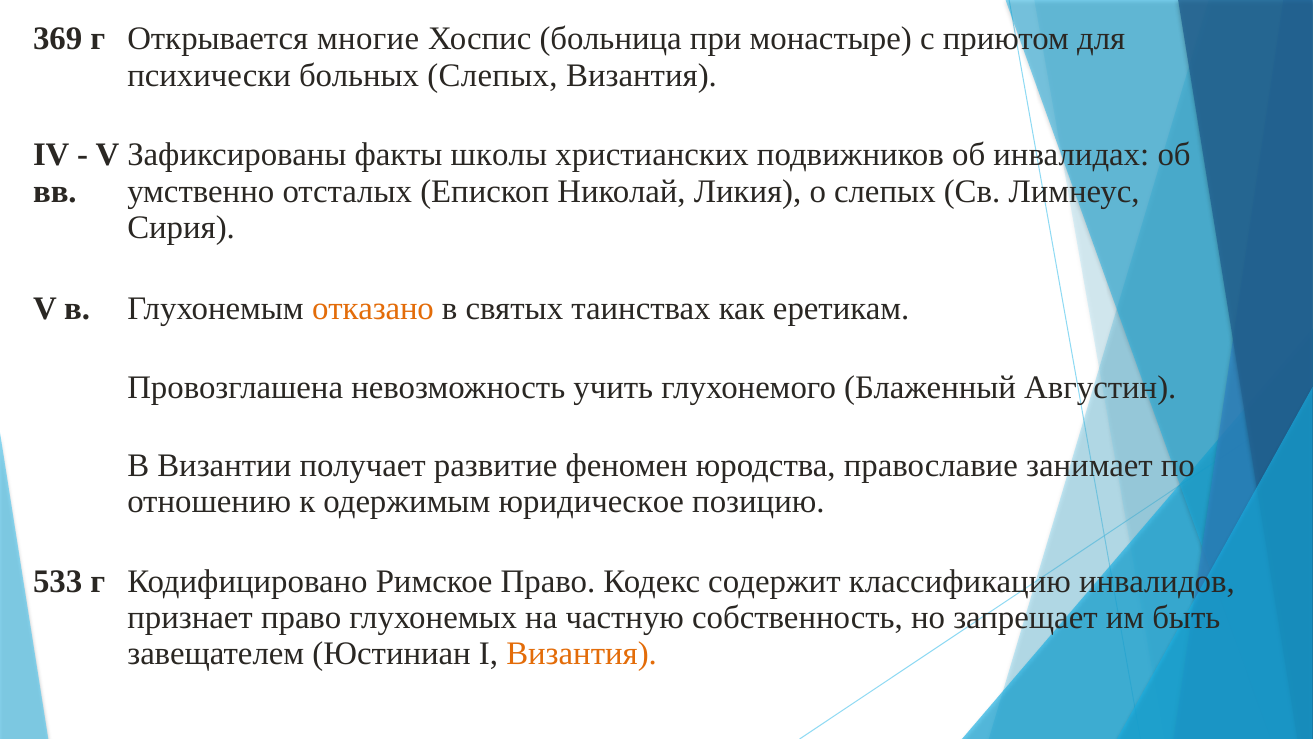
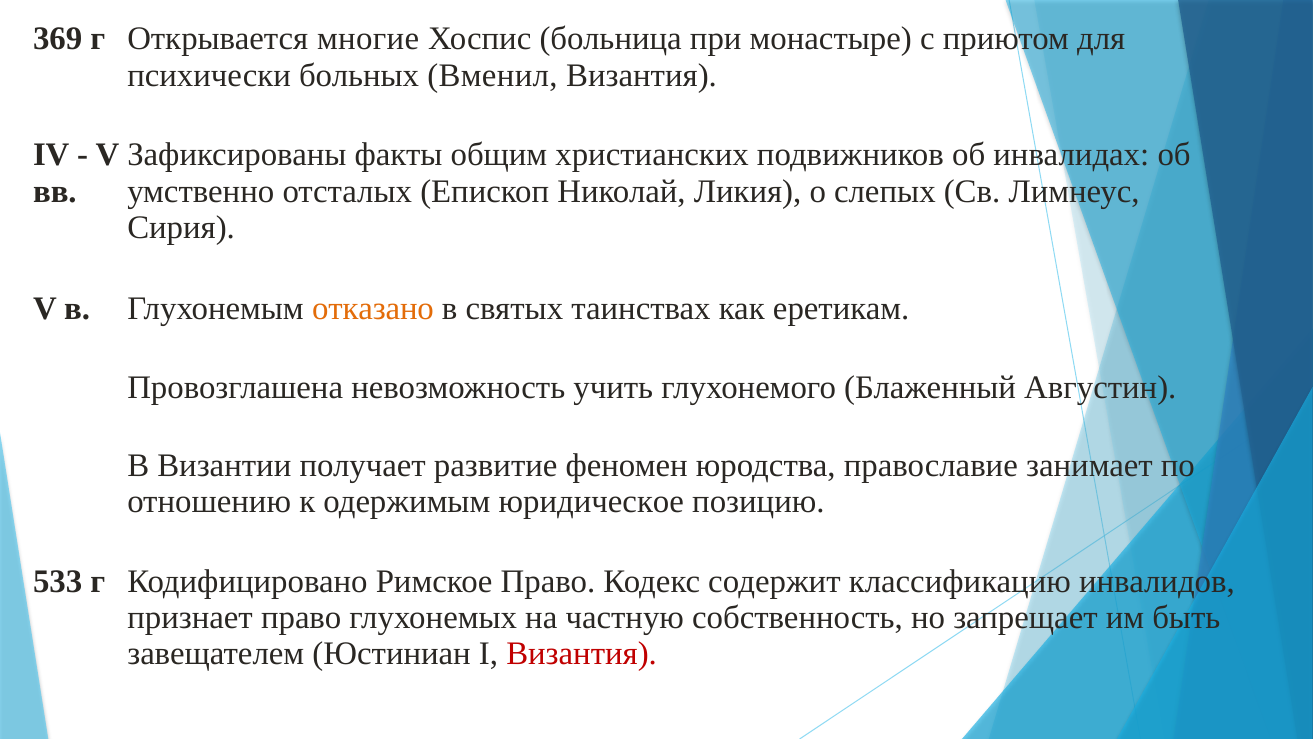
больных Слепых: Слепых -> Вменил
школы: школы -> общим
Византия at (582, 654) colour: orange -> red
